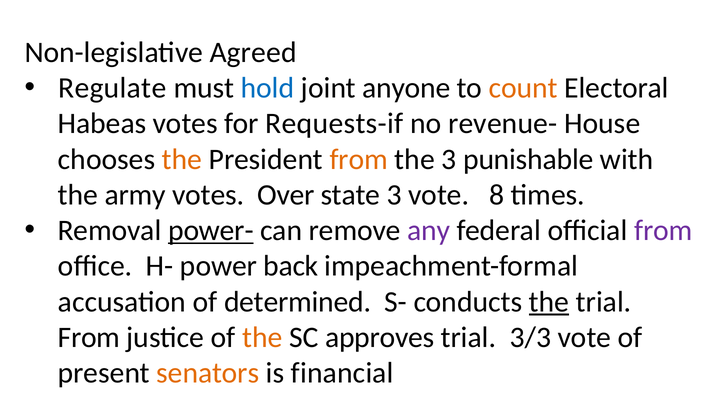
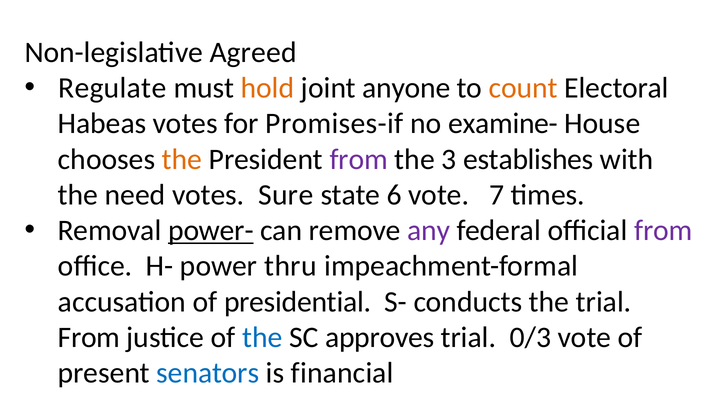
hold colour: blue -> orange
Requests-if: Requests-if -> Promises-if
revenue-: revenue- -> examine-
from at (359, 159) colour: orange -> purple
punishable: punishable -> establishes
army: army -> need
Over: Over -> Sure
state 3: 3 -> 6
8: 8 -> 7
back: back -> thru
determined: determined -> presidential
the at (549, 302) underline: present -> none
the at (262, 337) colour: orange -> blue
3/3: 3/3 -> 0/3
senators colour: orange -> blue
